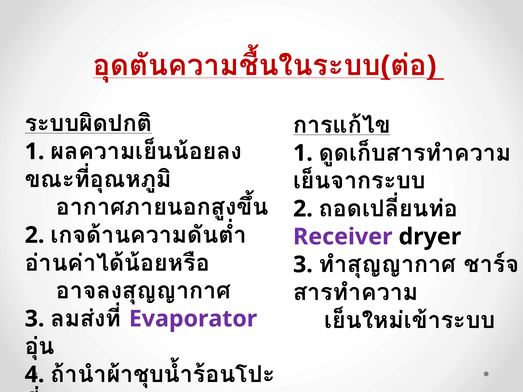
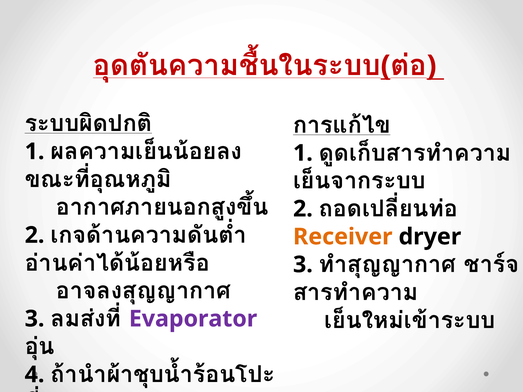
Receiver colour: purple -> orange
